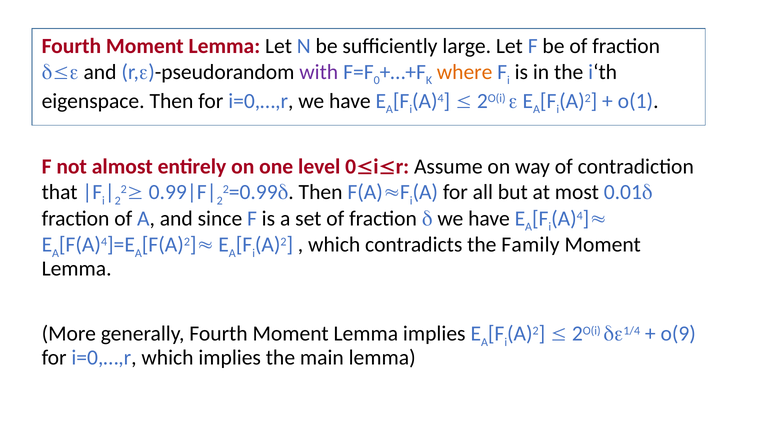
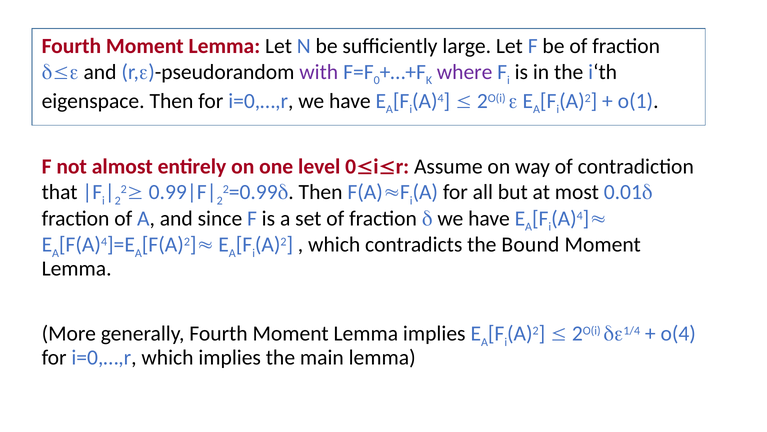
where colour: orange -> purple
Family: Family -> Bound
o(9: o(9 -> o(4
